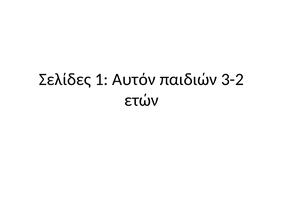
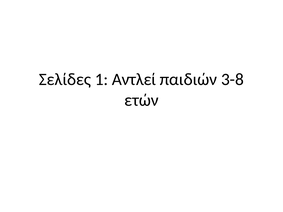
Αυτόν: Αυτόν -> Αντλεί
3-2: 3-2 -> 3-8
